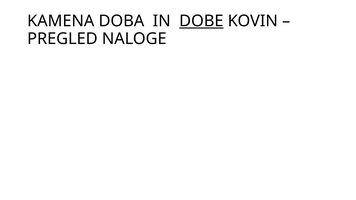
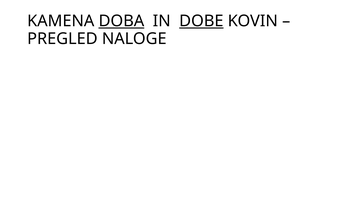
DOBA underline: none -> present
